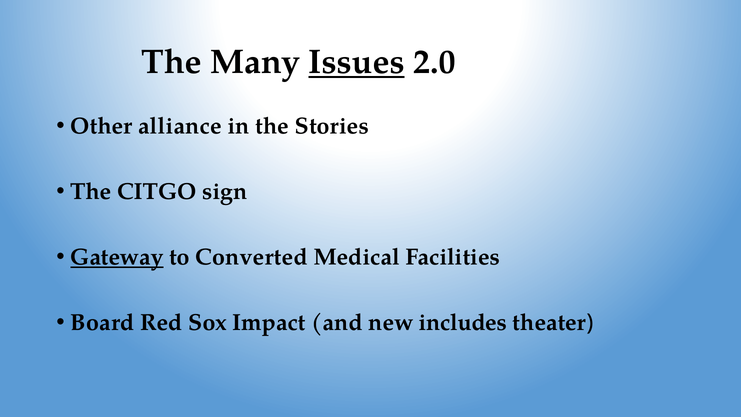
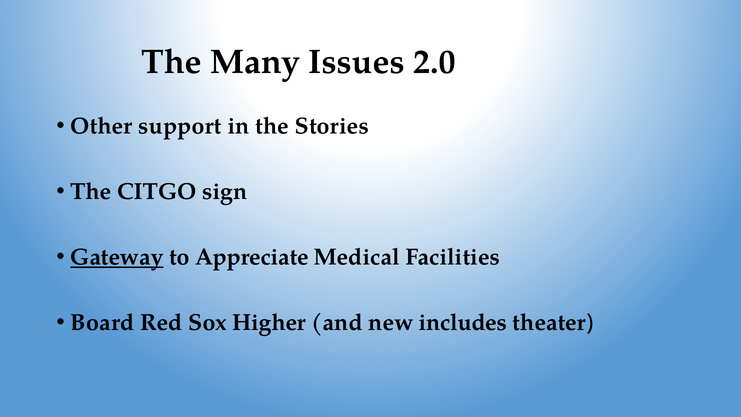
Issues underline: present -> none
alliance: alliance -> support
Converted: Converted -> Appreciate
Impact: Impact -> Higher
